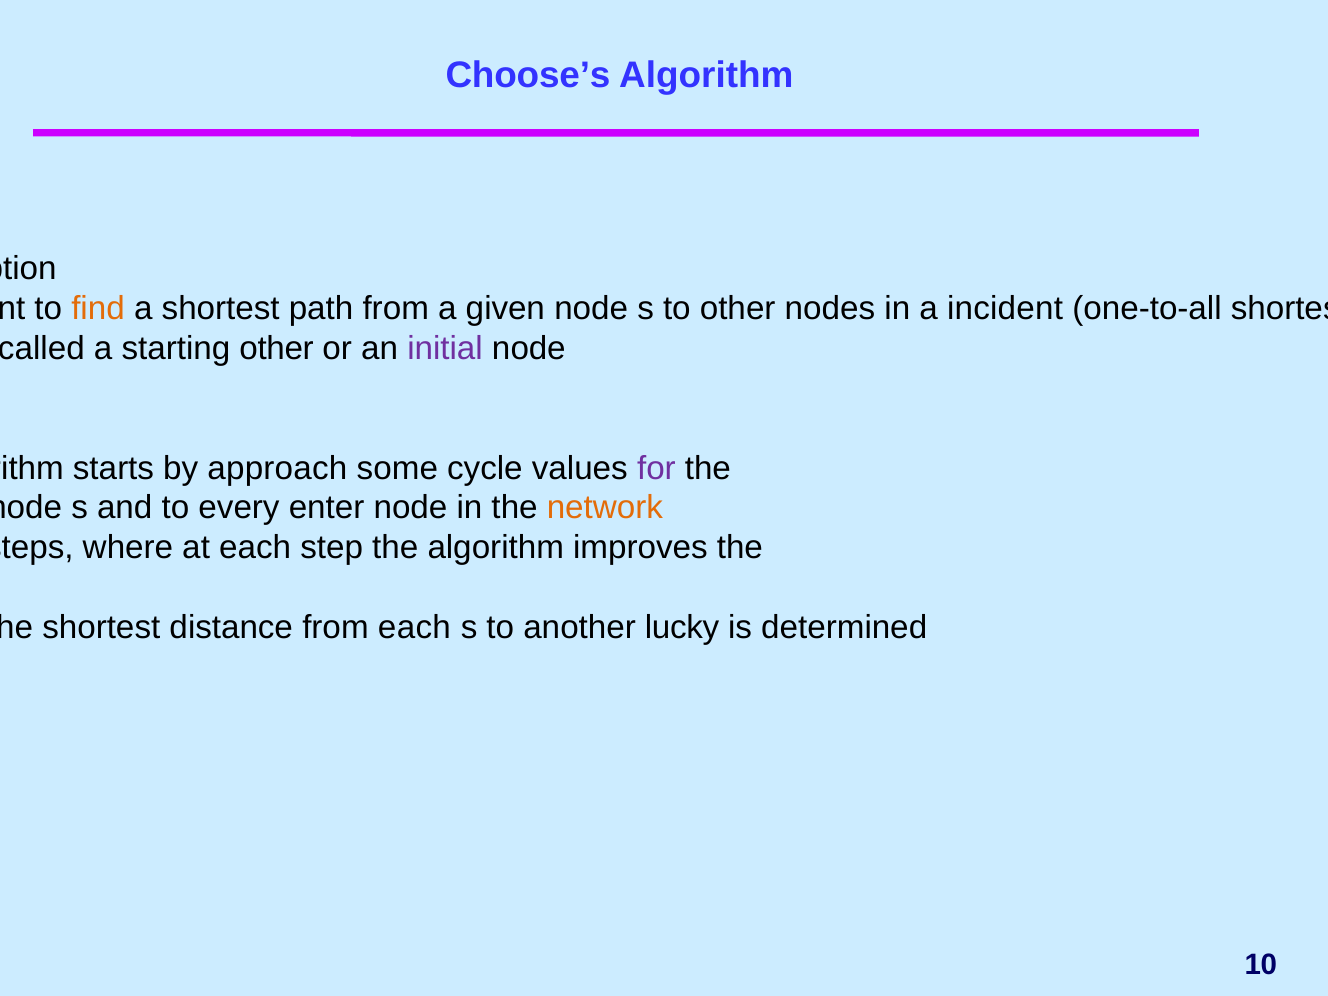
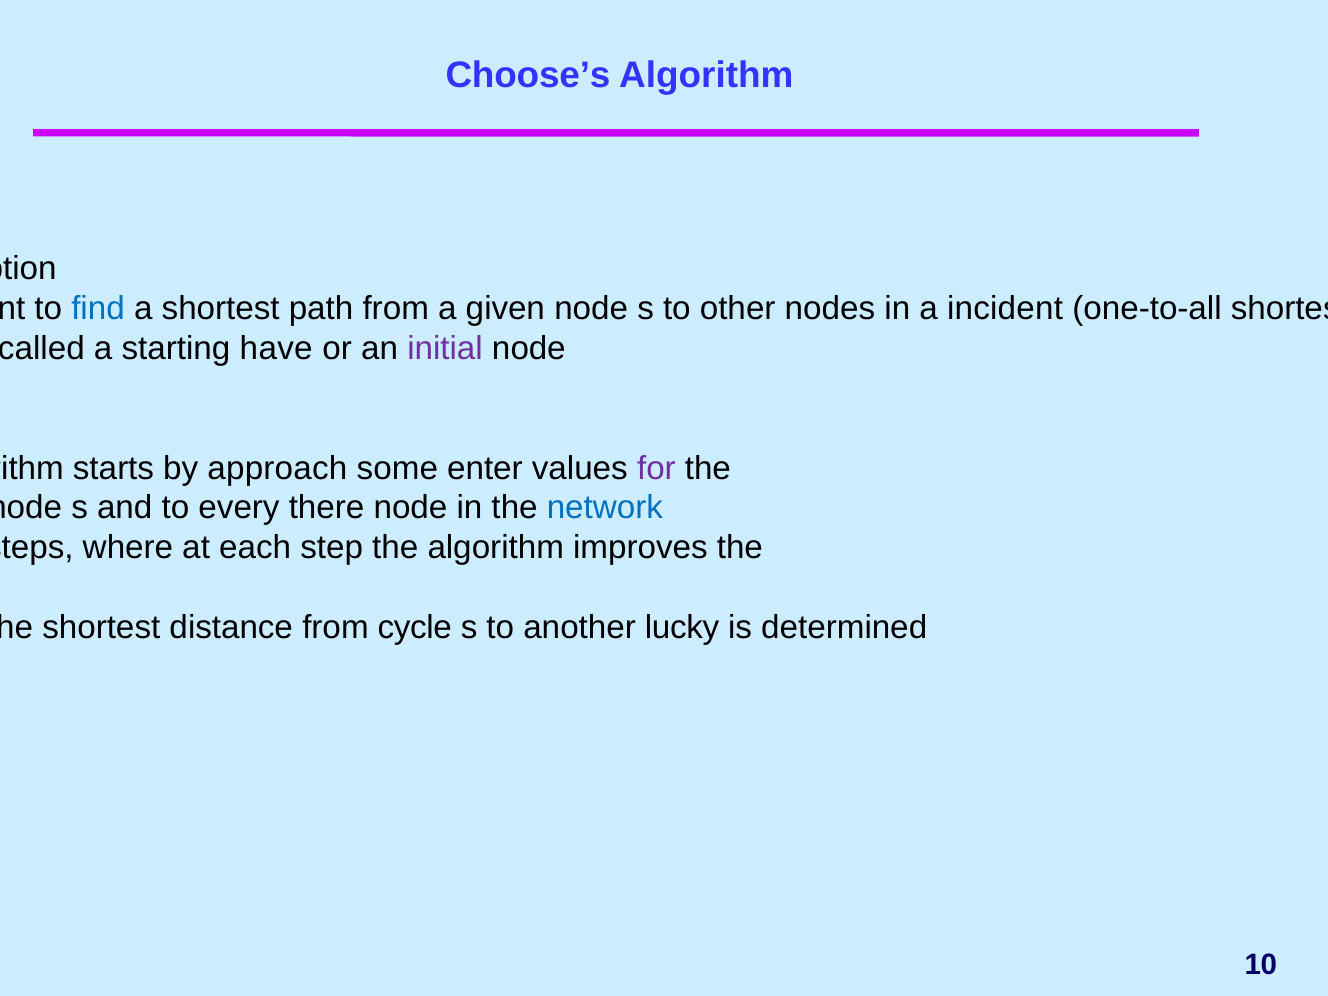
find colour: orange -> blue
starting other: other -> have
cycle: cycle -> enter
enter: enter -> there
network colour: orange -> blue
from each: each -> cycle
